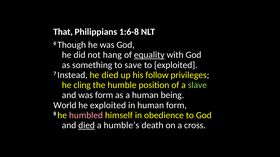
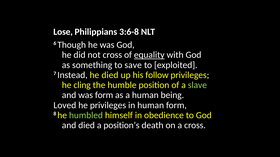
That: That -> Lose
1:6-8: 1:6-8 -> 3:6-8
not hang: hang -> cross
World: World -> Loved
he exploited: exploited -> privileges
humbled colour: pink -> light green
died at (87, 126) underline: present -> none
humble’s: humble’s -> position’s
